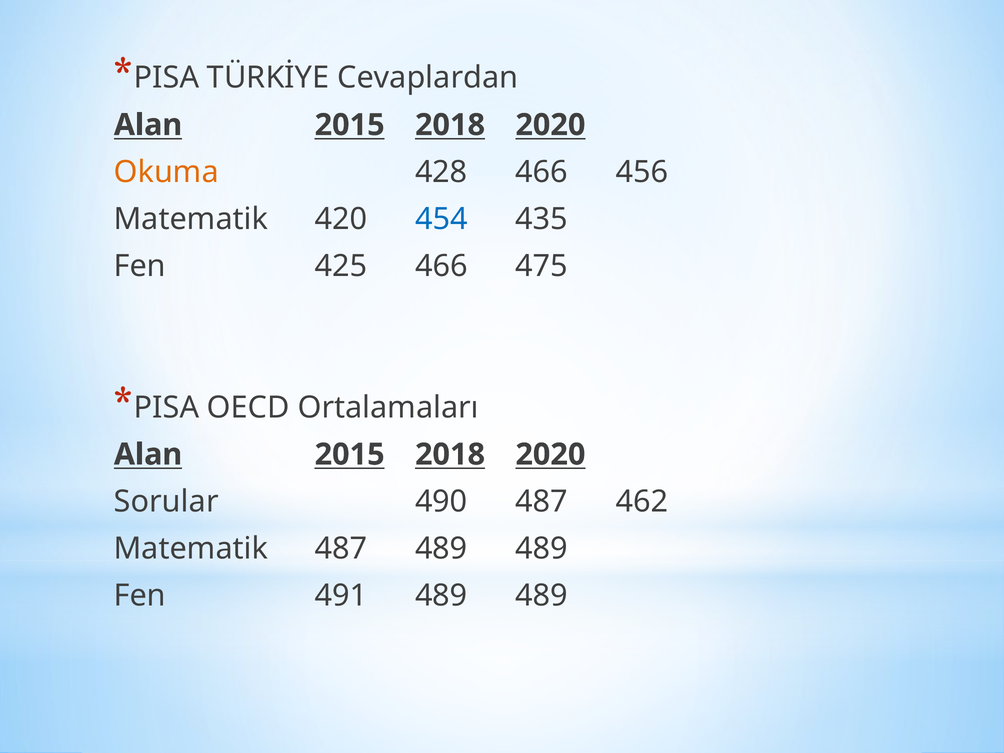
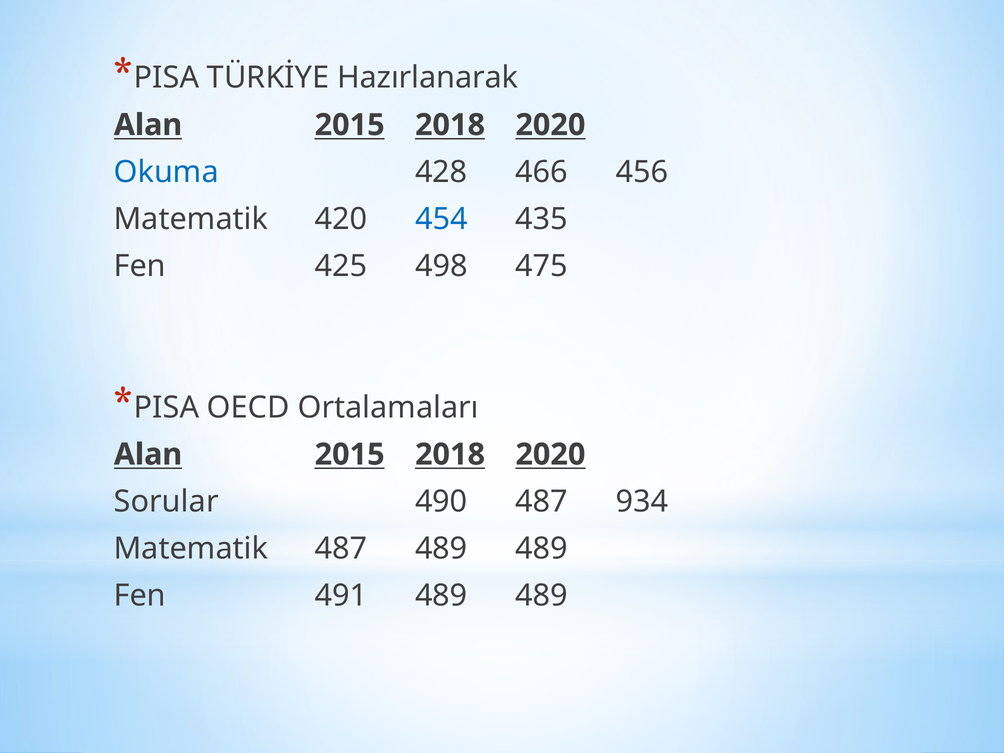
Cevaplardan: Cevaplardan -> Hazırlanarak
Okuma colour: orange -> blue
425 466: 466 -> 498
462: 462 -> 934
